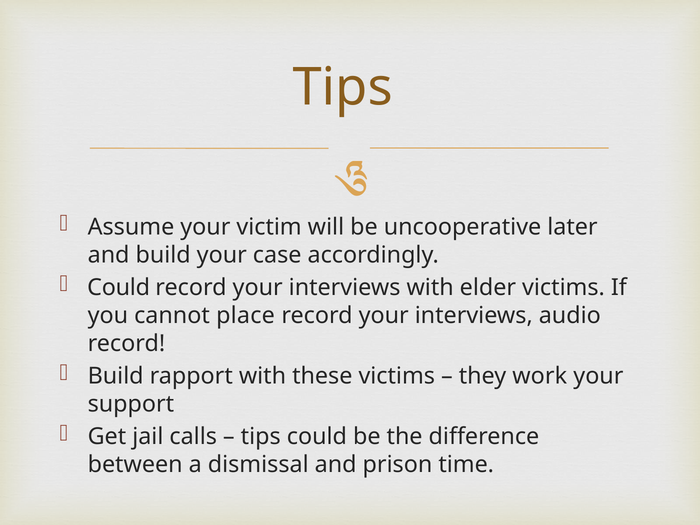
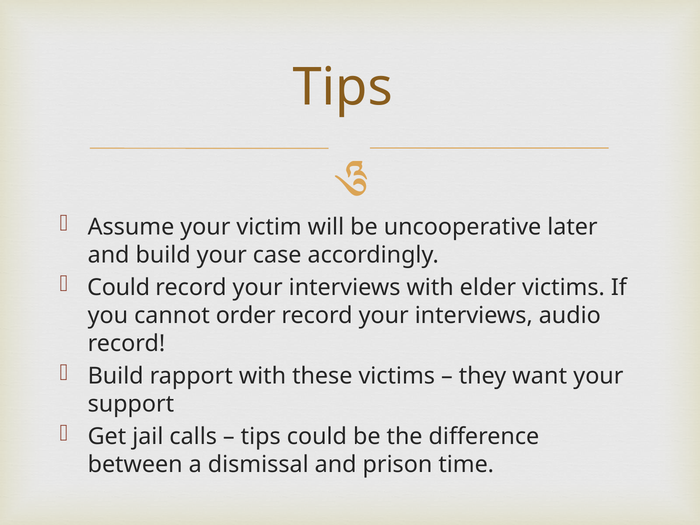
place: place -> order
work: work -> want
